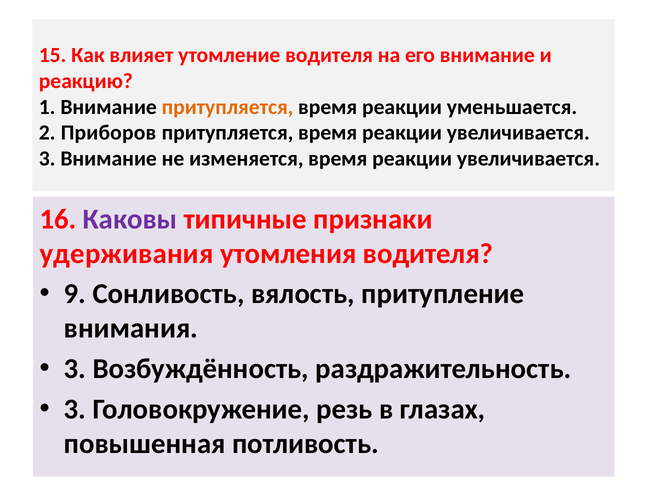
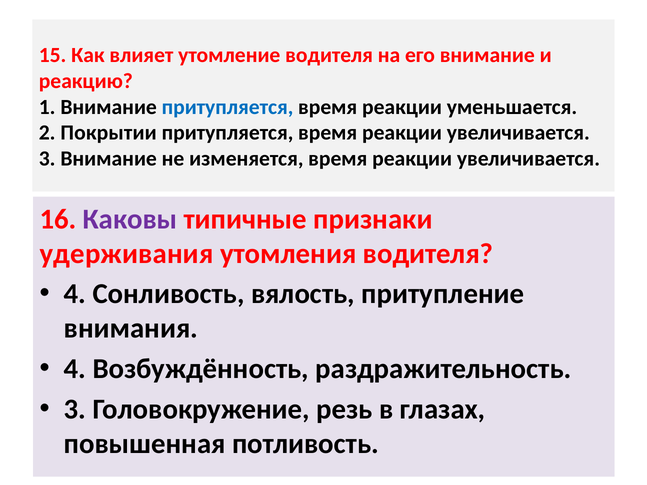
притупляется at (228, 107) colour: orange -> blue
Приборов: Приборов -> Покрытии
9 at (75, 294): 9 -> 4
3 at (75, 369): 3 -> 4
